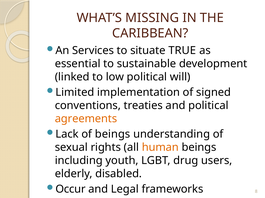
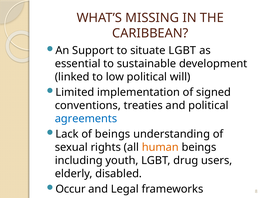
Services: Services -> Support
situate TRUE: TRUE -> LGBT
agreements colour: orange -> blue
